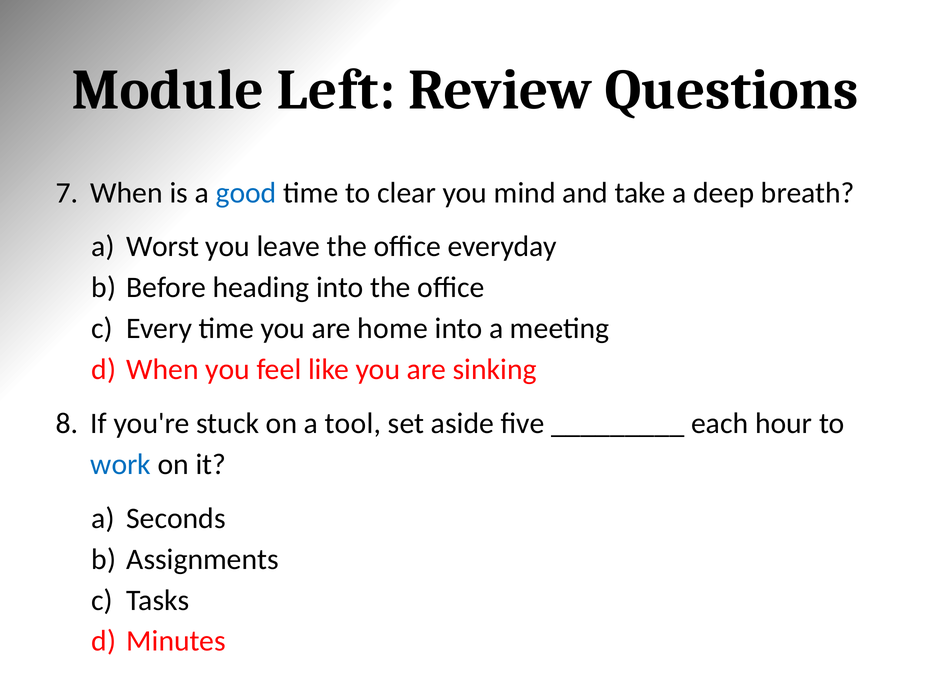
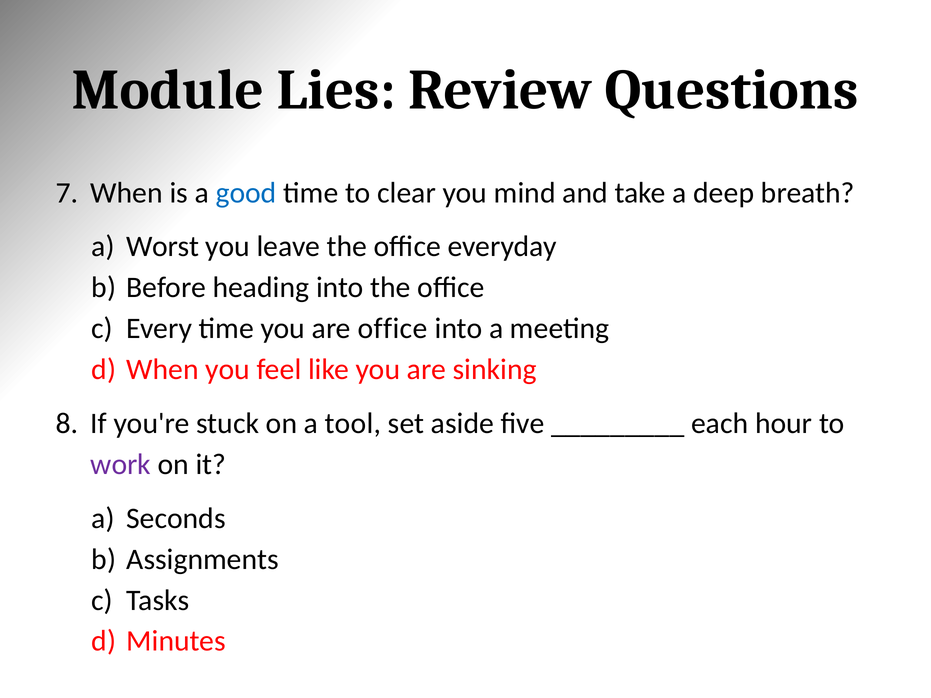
Left: Left -> Lies
are home: home -> office
work colour: blue -> purple
